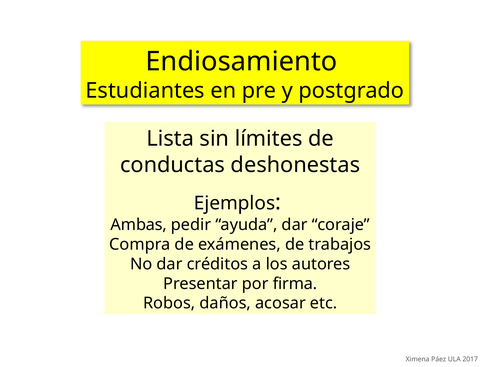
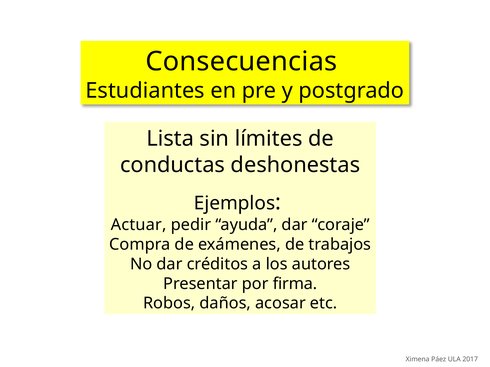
Endiosamiento: Endiosamiento -> Consecuencias
Ambas: Ambas -> Actuar
